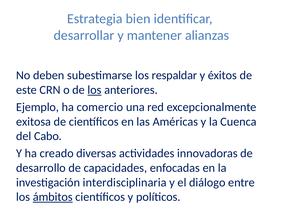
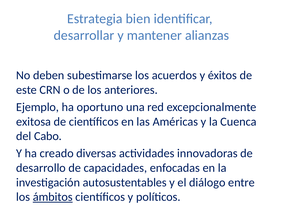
respaldar: respaldar -> acuerdos
los at (95, 90) underline: present -> none
comercio: comercio -> oportuno
interdisciplinaria: interdisciplinaria -> autosustentables
